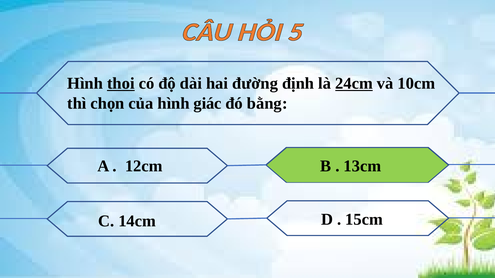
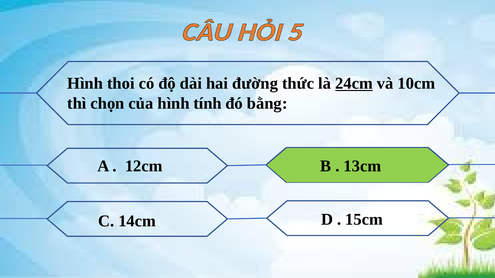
thoi underline: present -> none
định: định -> thức
giác: giác -> tính
